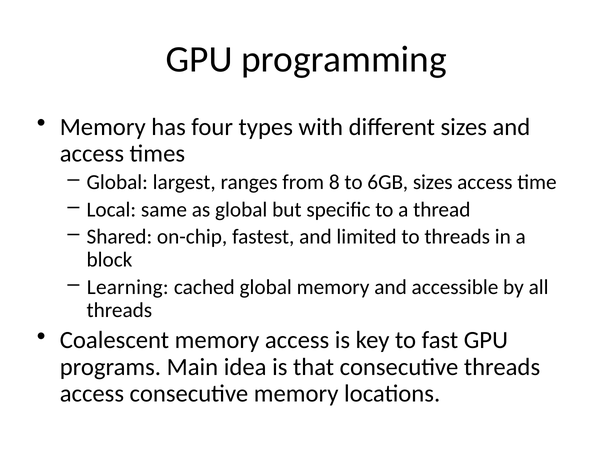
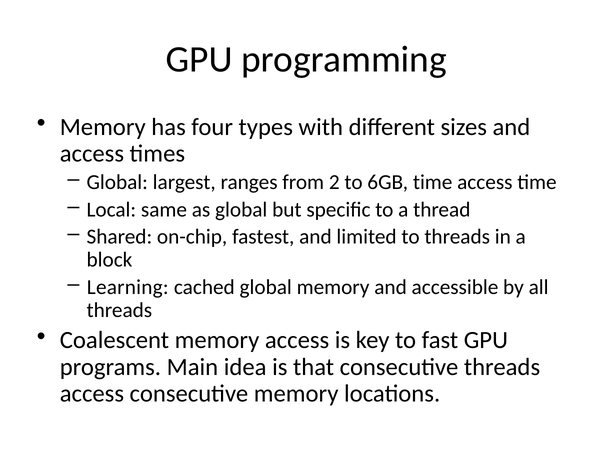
8: 8 -> 2
6GB sizes: sizes -> time
